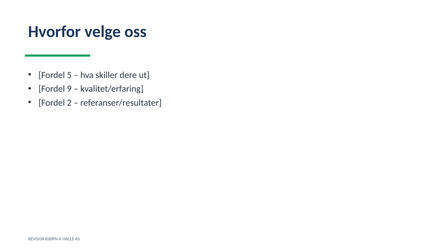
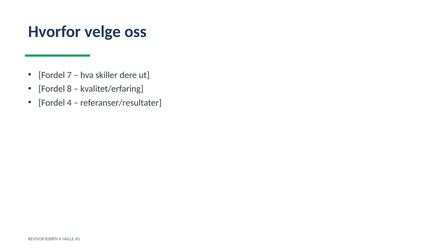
5: 5 -> 7
9: 9 -> 8
2: 2 -> 4
